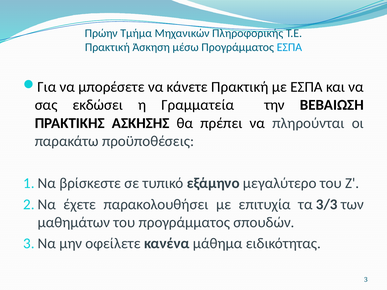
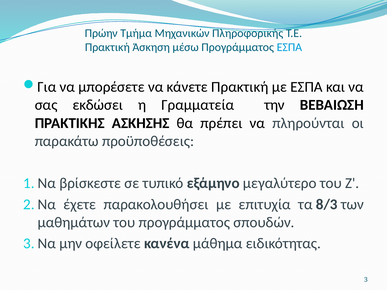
3/3: 3/3 -> 8/3
